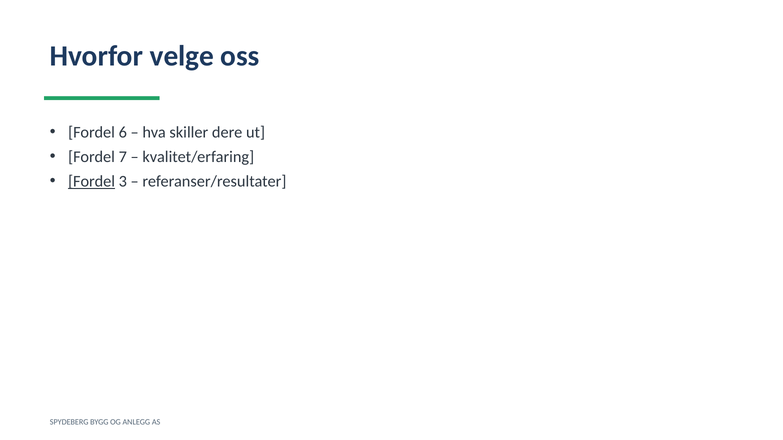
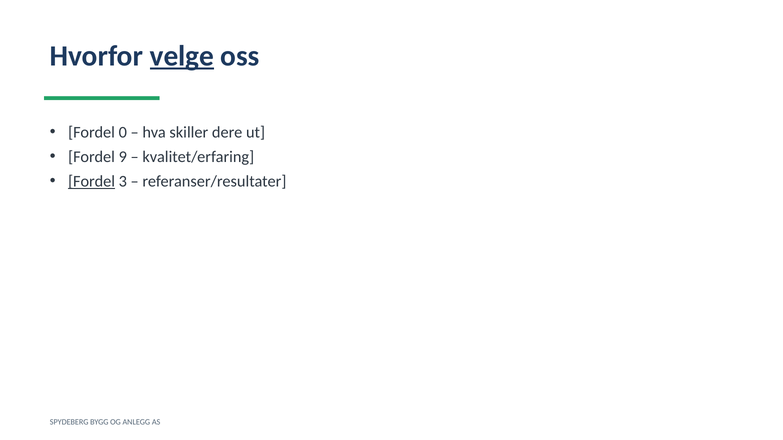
velge underline: none -> present
6: 6 -> 0
7: 7 -> 9
